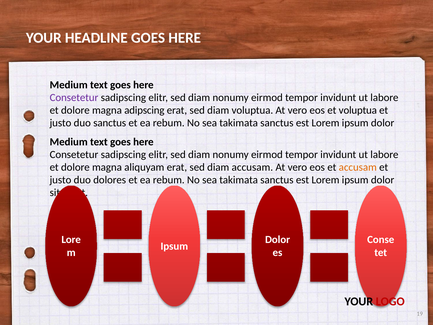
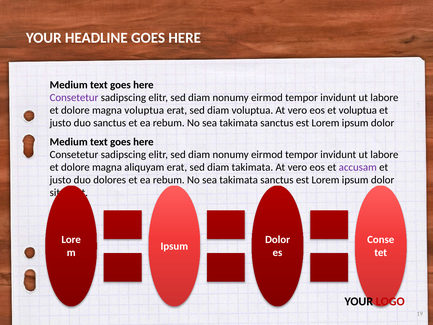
magna adipscing: adipscing -> voluptua
diam accusam: accusam -> takimata
accusam at (358, 167) colour: orange -> purple
